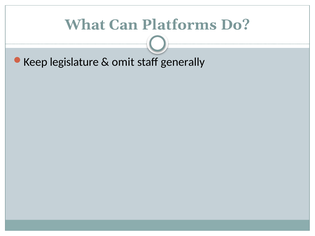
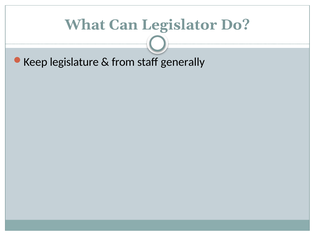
Platforms: Platforms -> Legislator
omit: omit -> from
